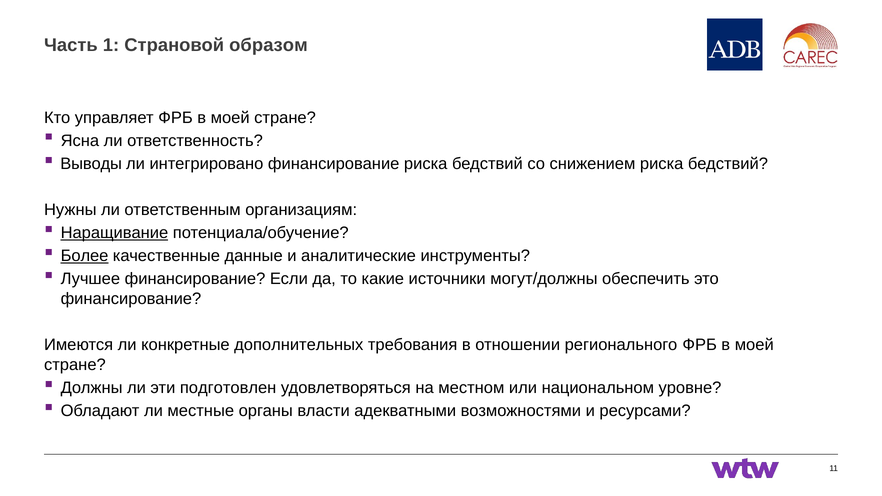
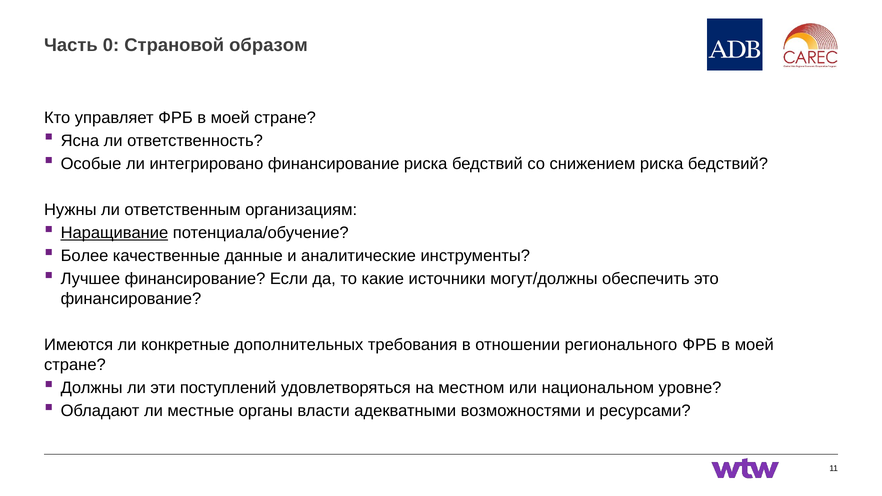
1: 1 -> 0
Выводы: Выводы -> Особые
Более underline: present -> none
подготовлен: подготовлен -> поступлений
